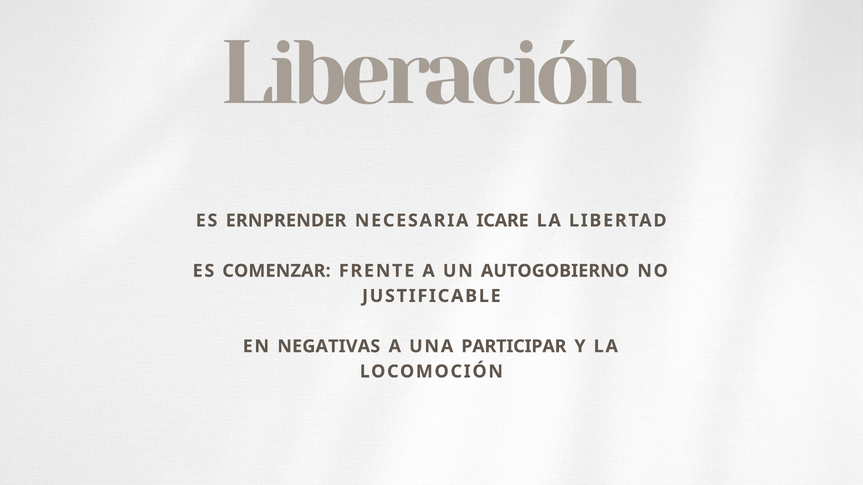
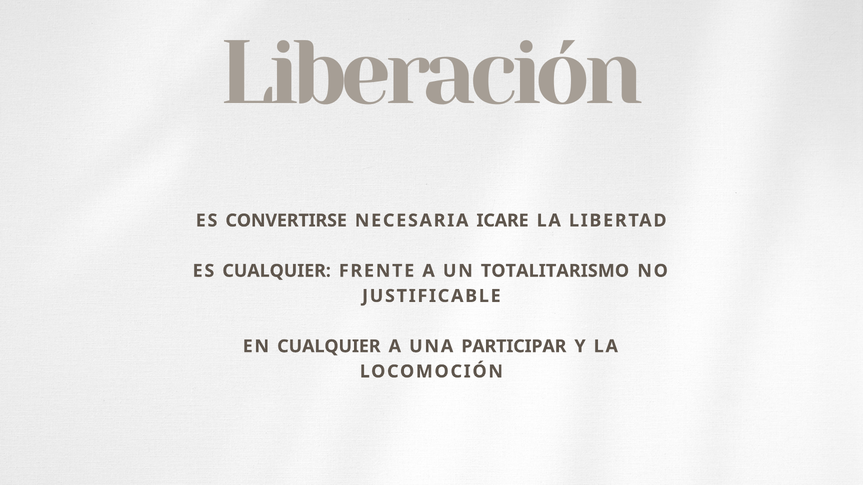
ERNPRENDER: ERNPRENDER -> CONVERTIRSE
ES COMENZAR: COMENZAR -> CUALQUIER
AUTOGOBIERNO: AUTOGOBIERNO -> TOTALITARISMO
EN NEGATIVAS: NEGATIVAS -> CUALQUIER
